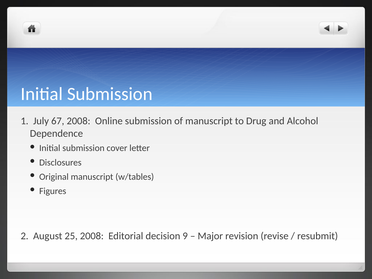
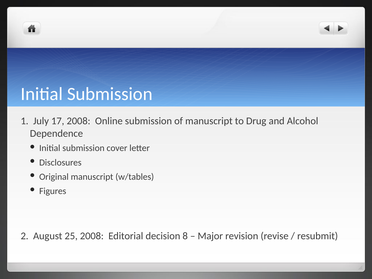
67: 67 -> 17
9: 9 -> 8
